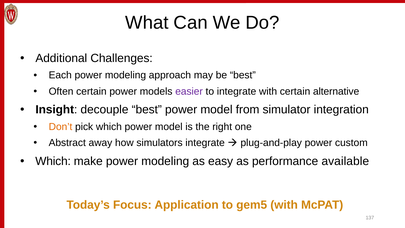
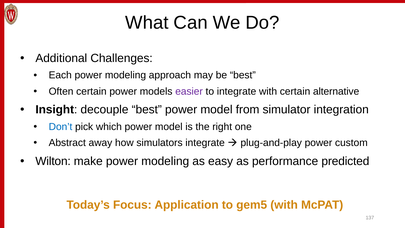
Don’t colour: orange -> blue
Which at (53, 161): Which -> Wilton
available: available -> predicted
